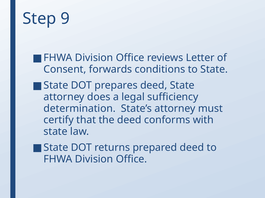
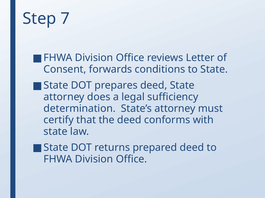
9: 9 -> 7
